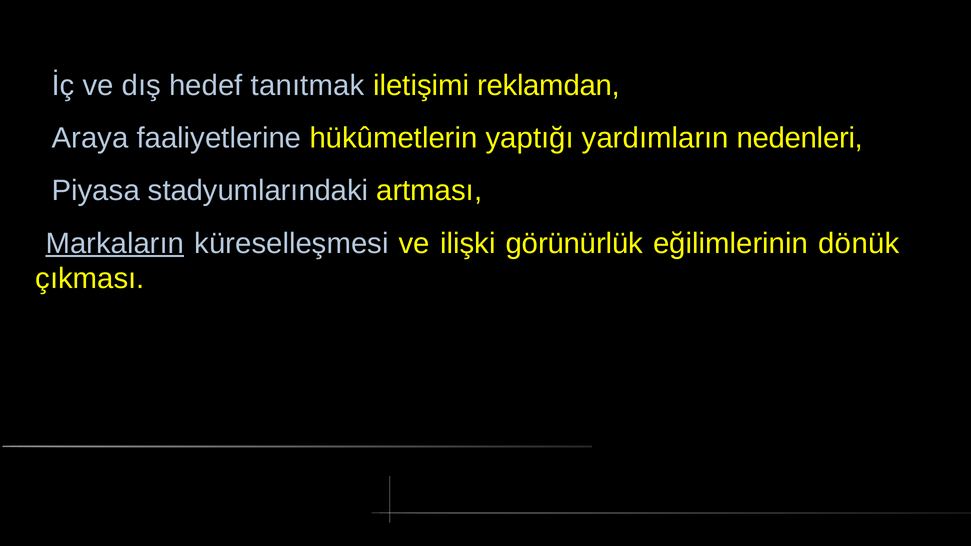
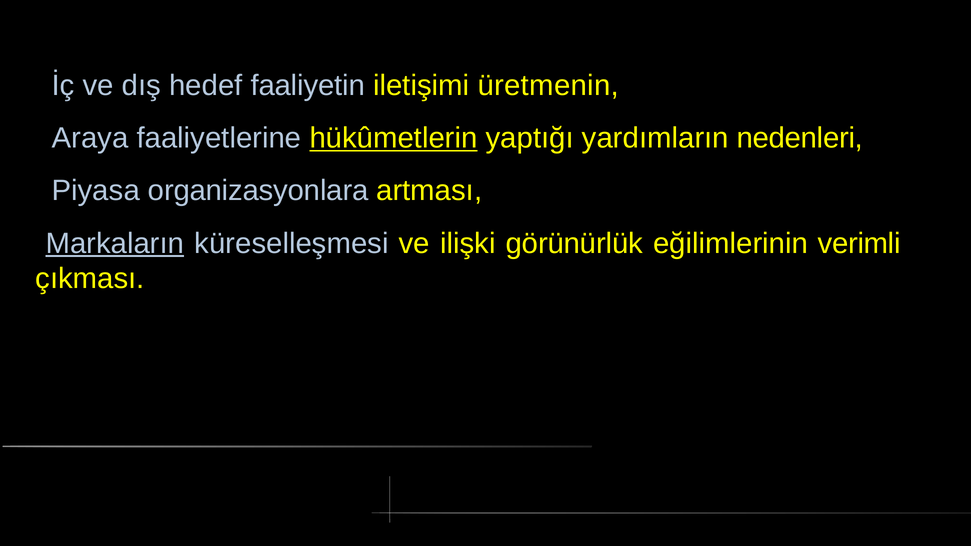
tanıtmak: tanıtmak -> faaliyetin
reklamdan: reklamdan -> üretmenin
hükûmetlerin underline: none -> present
stadyumlarındaki: stadyumlarındaki -> organizasyonlara
dönük: dönük -> verimli
